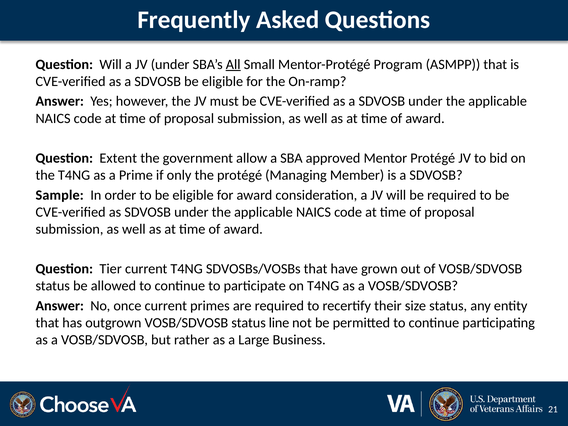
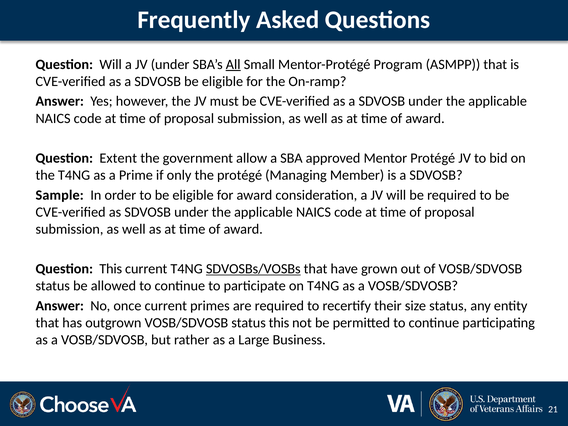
Question Tier: Tier -> This
SDVOSBs/VOSBs underline: none -> present
status line: line -> this
